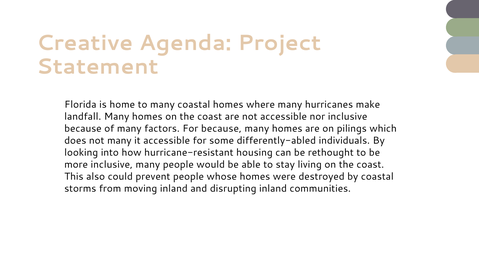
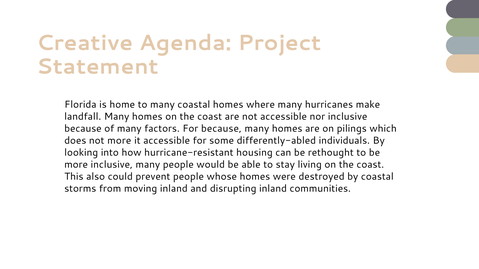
not many: many -> more
